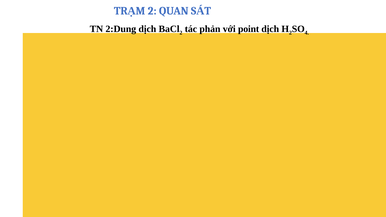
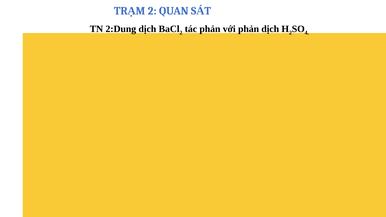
với point: point -> phản
